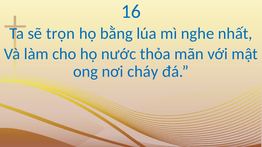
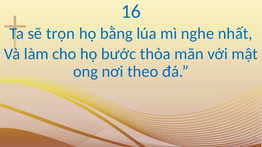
nước: nước -> bước
cháy: cháy -> theo
